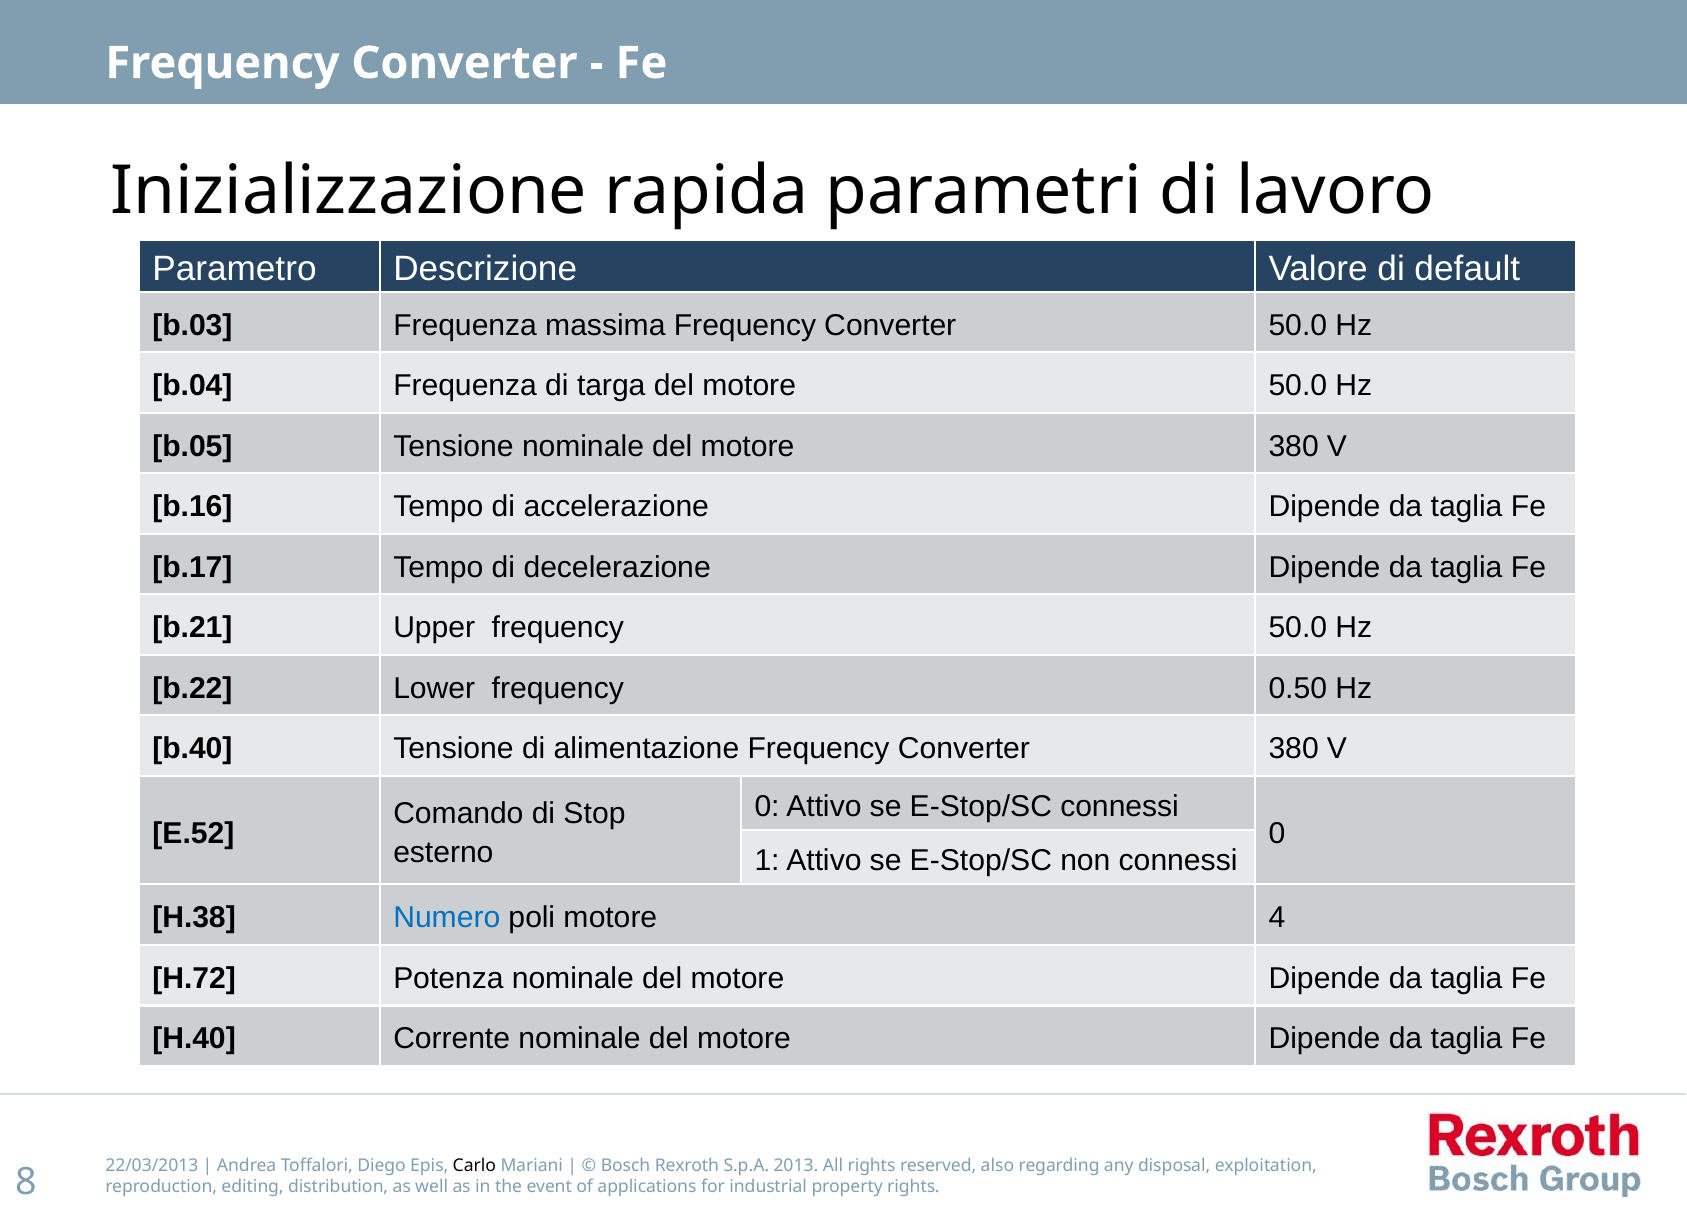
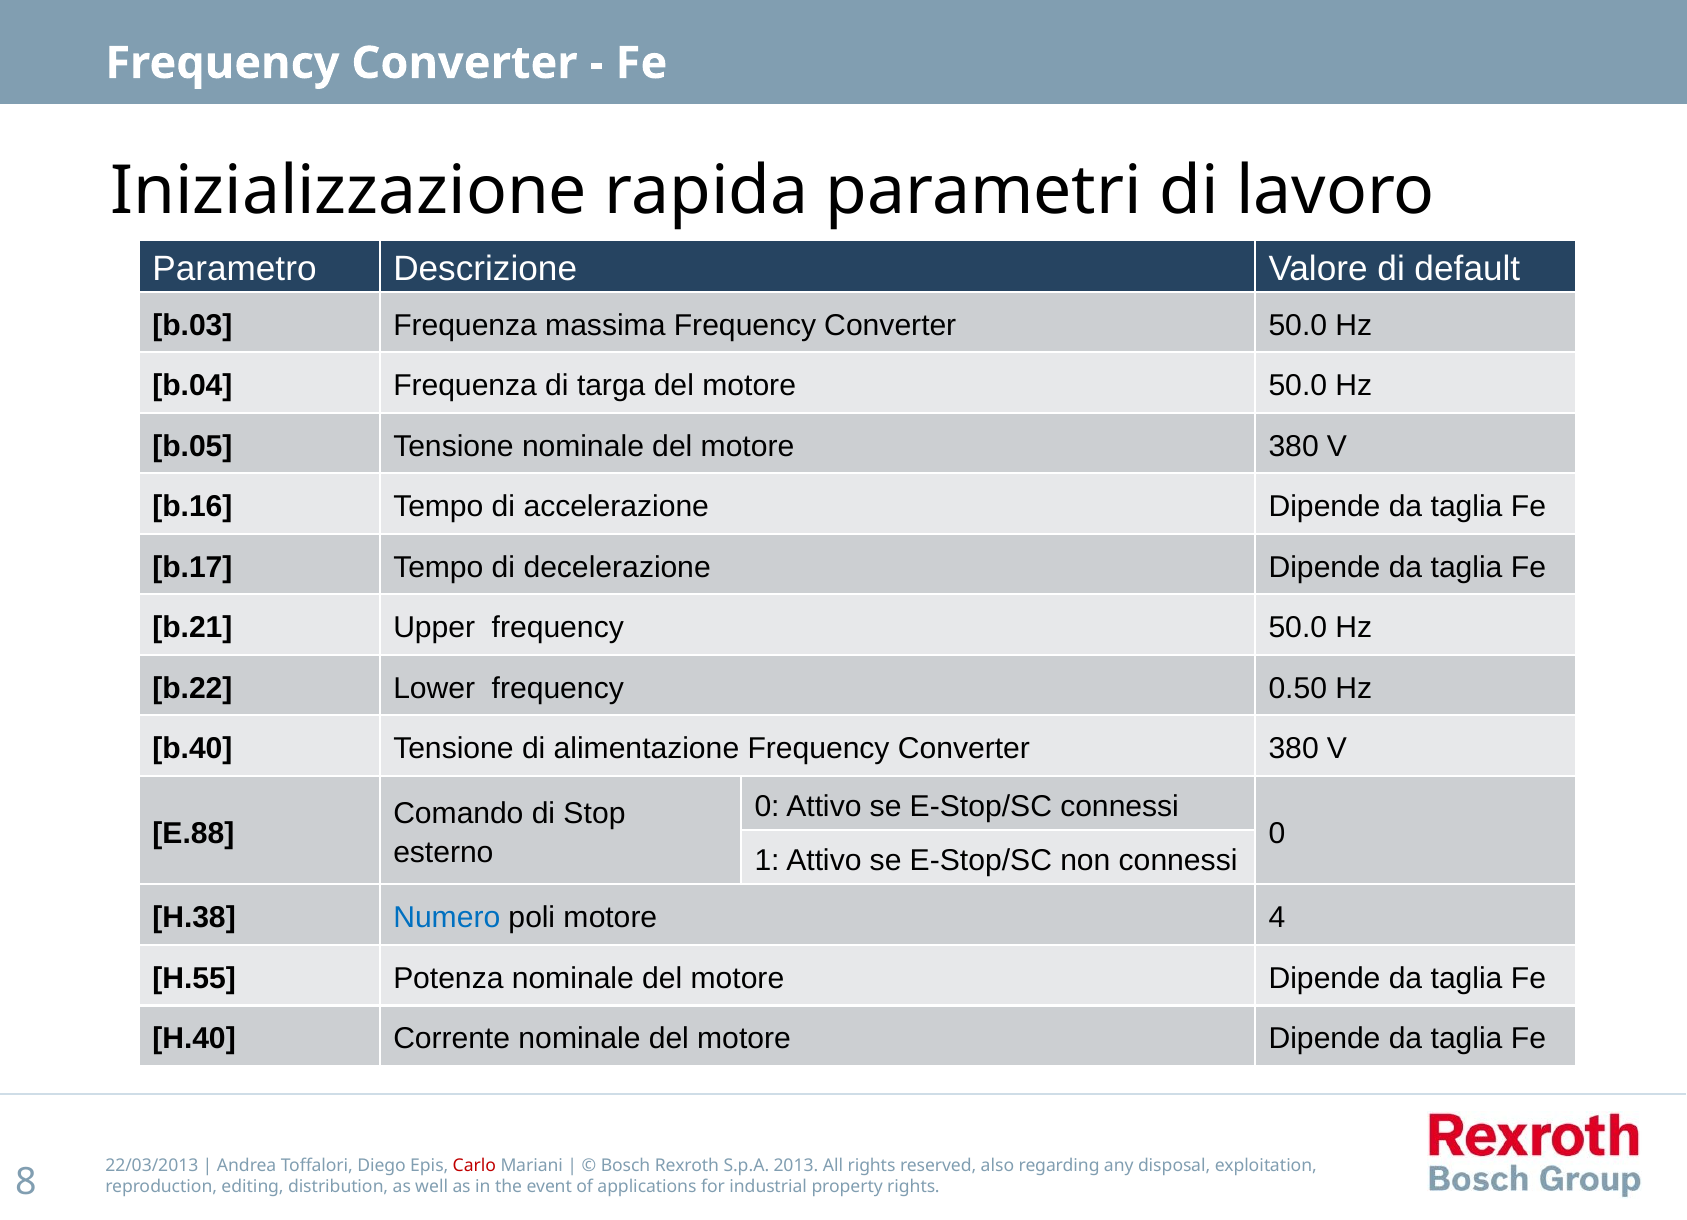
E.52: E.52 -> E.88
H.72: H.72 -> H.55
Carlo colour: black -> red
